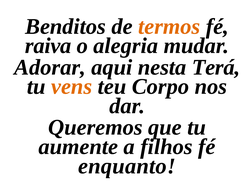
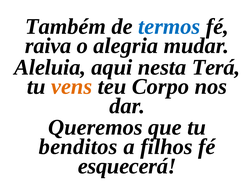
Benditos: Benditos -> Também
termos colour: orange -> blue
Adorar: Adorar -> Aleluia
aumente: aumente -> benditos
enquanto: enquanto -> esquecerá
